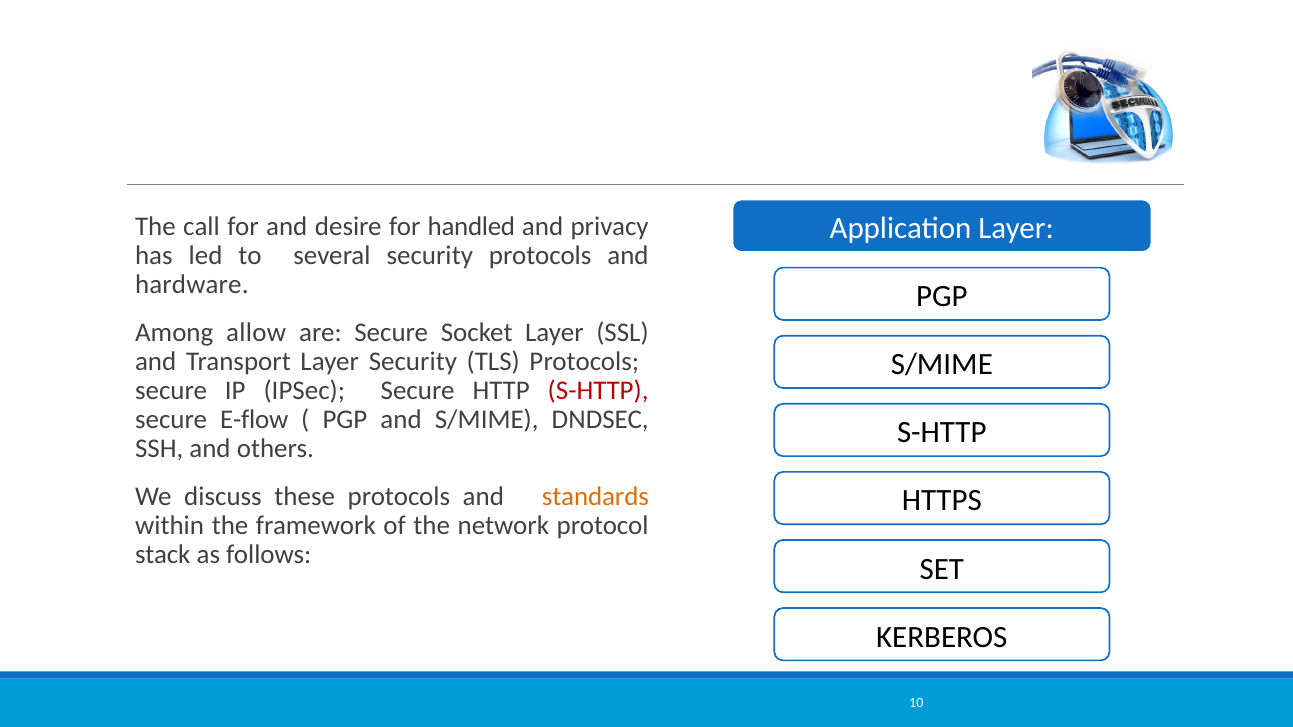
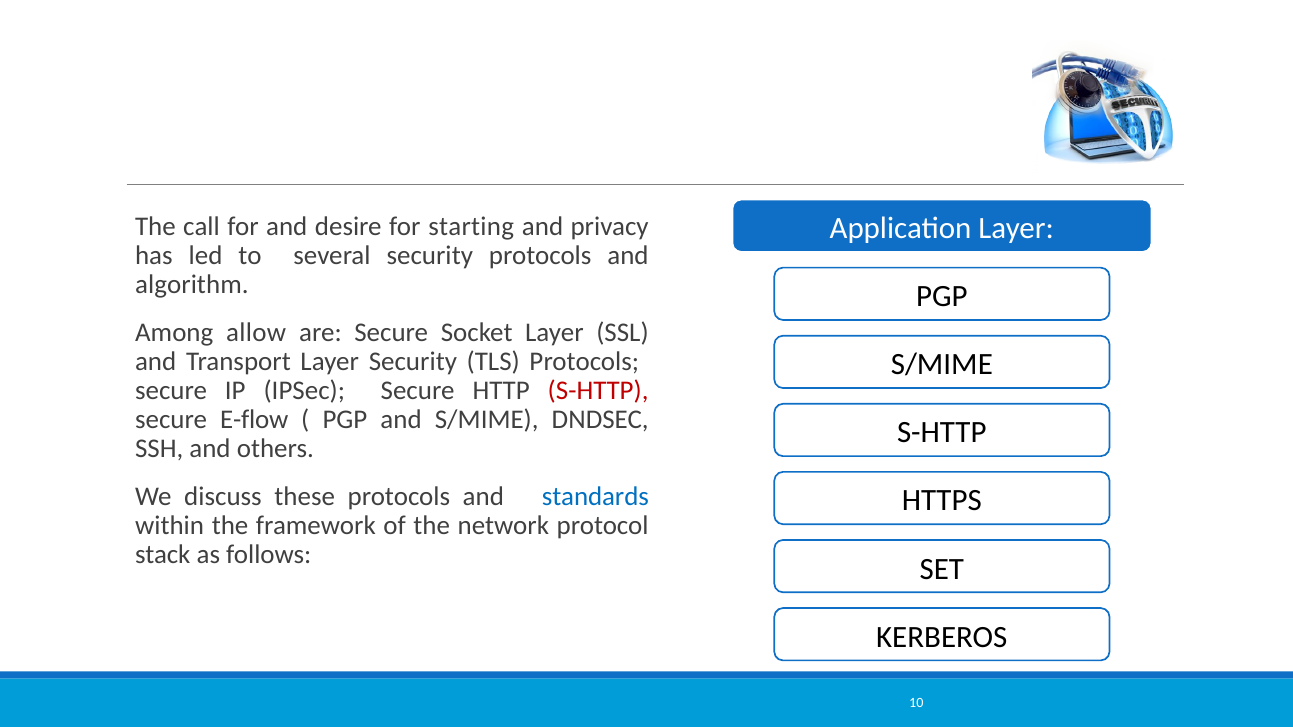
handled: handled -> starting
hardware: hardware -> algorithm
standards colour: orange -> blue
